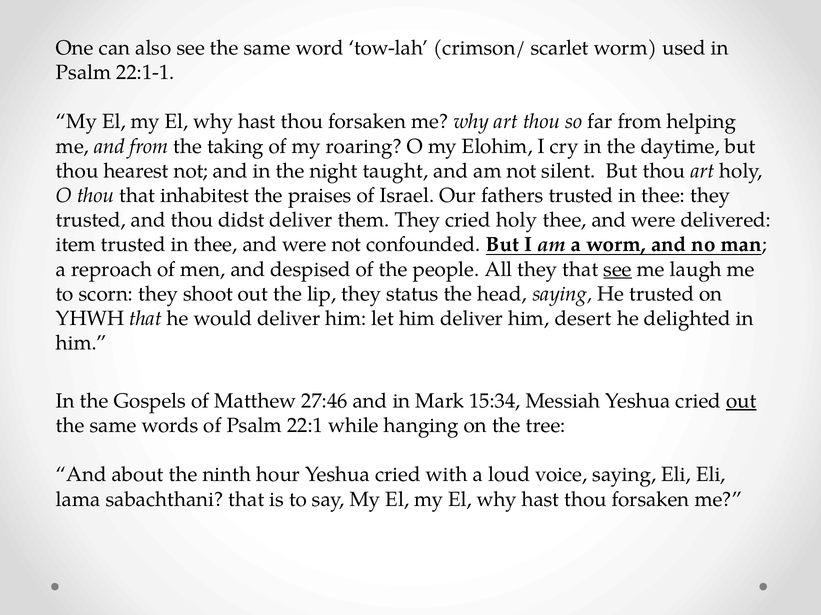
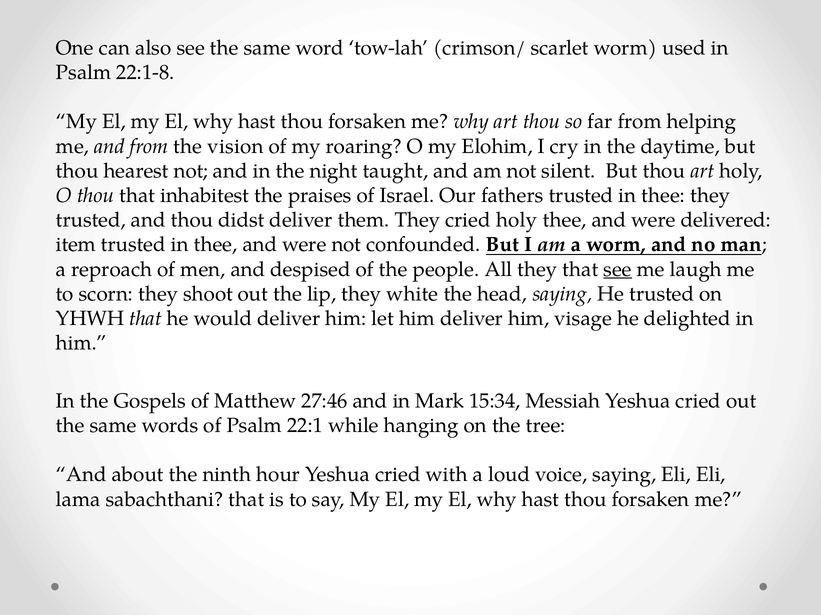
22:1-1: 22:1-1 -> 22:1-8
taking: taking -> vision
status: status -> white
desert: desert -> visage
out at (741, 401) underline: present -> none
